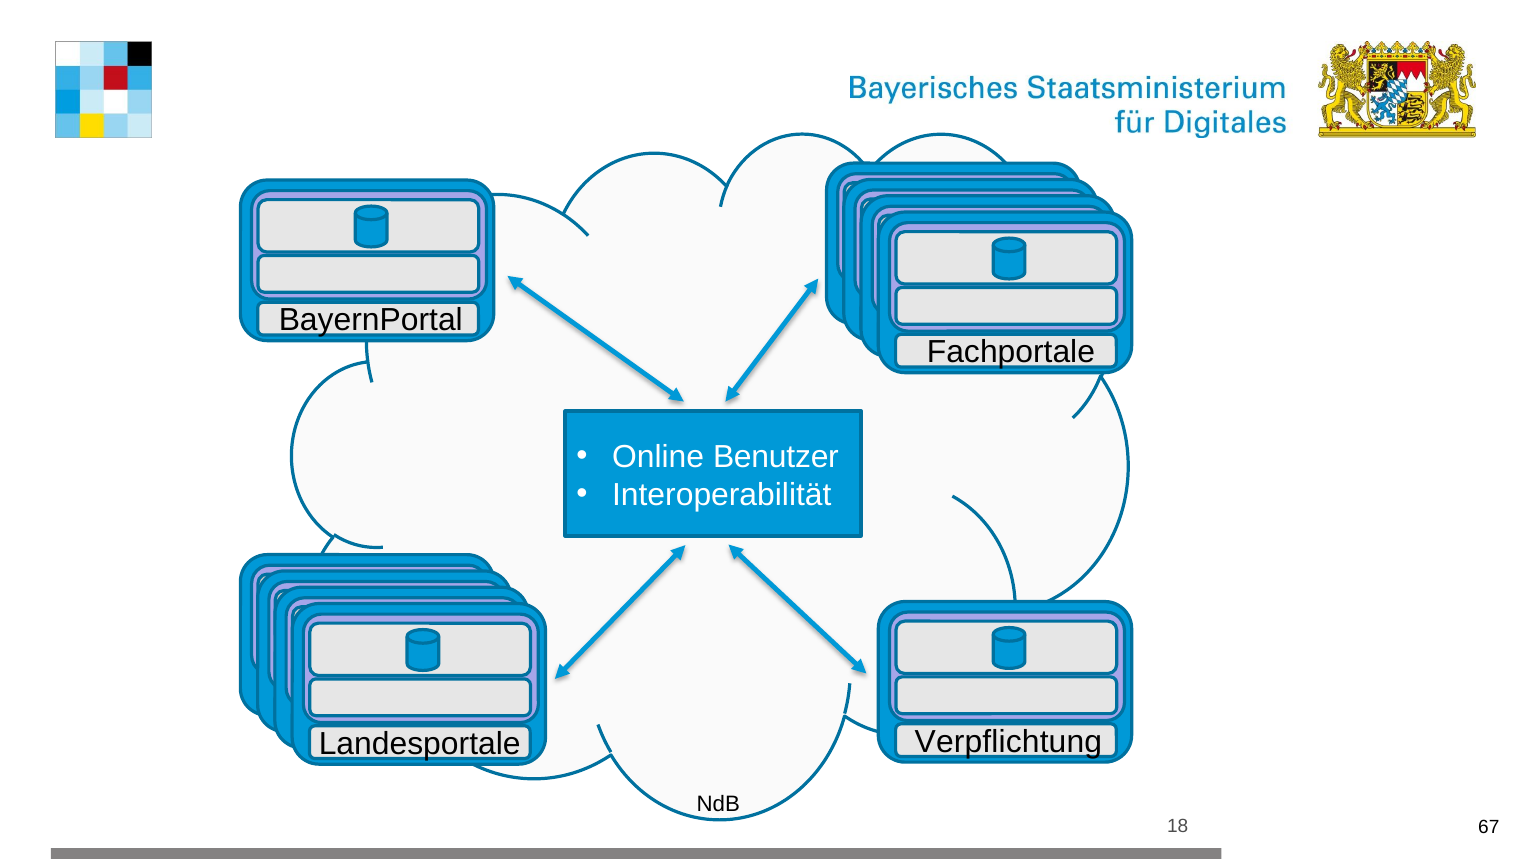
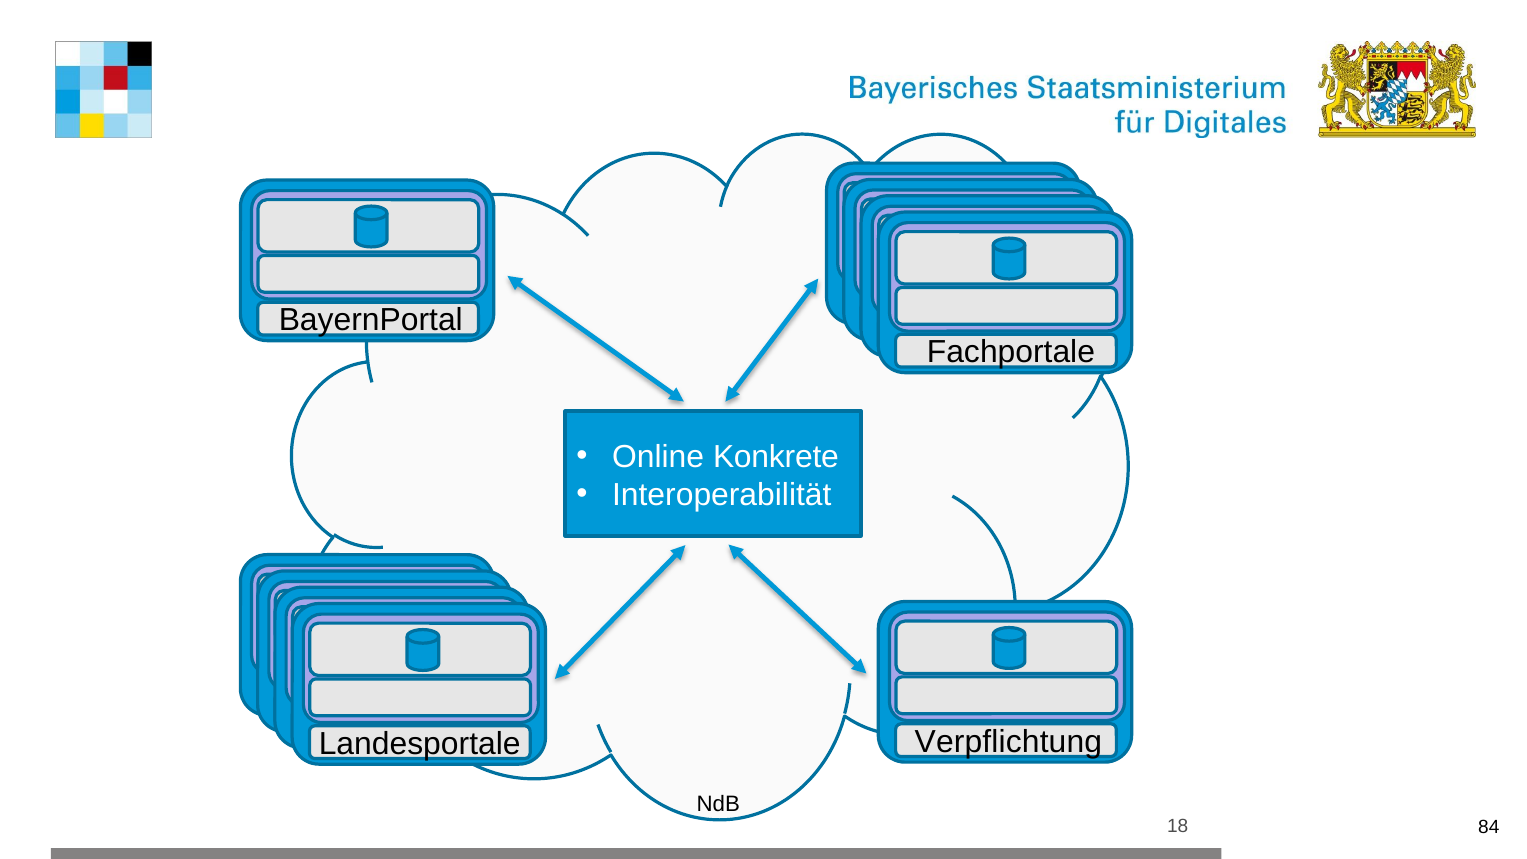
Benutzer: Benutzer -> Konkrete
67: 67 -> 84
